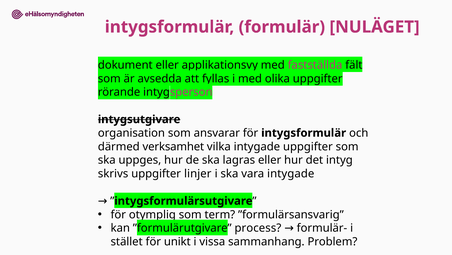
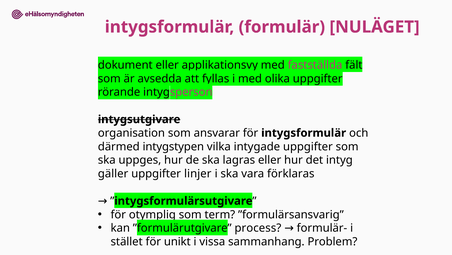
verksamhet: verksamhet -> intygstypen
skrivs: skrivs -> gäller
vara intygade: intygade -> förklaras
